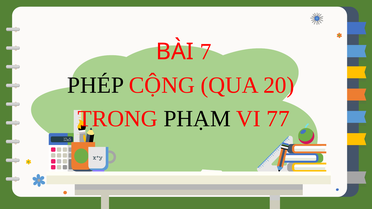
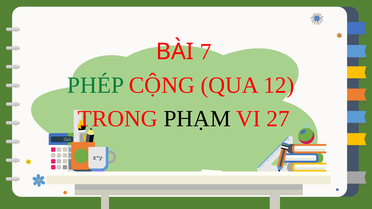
PHÉP colour: black -> green
20: 20 -> 12
77: 77 -> 27
